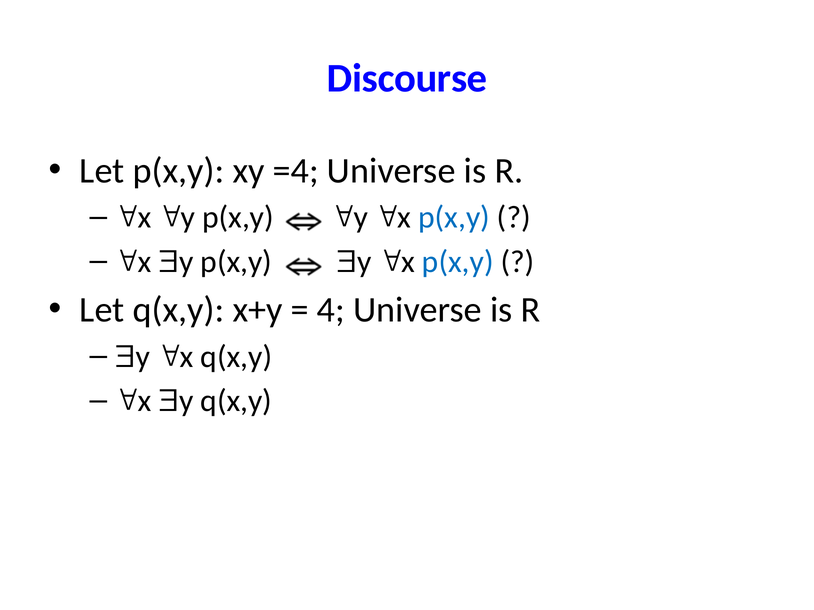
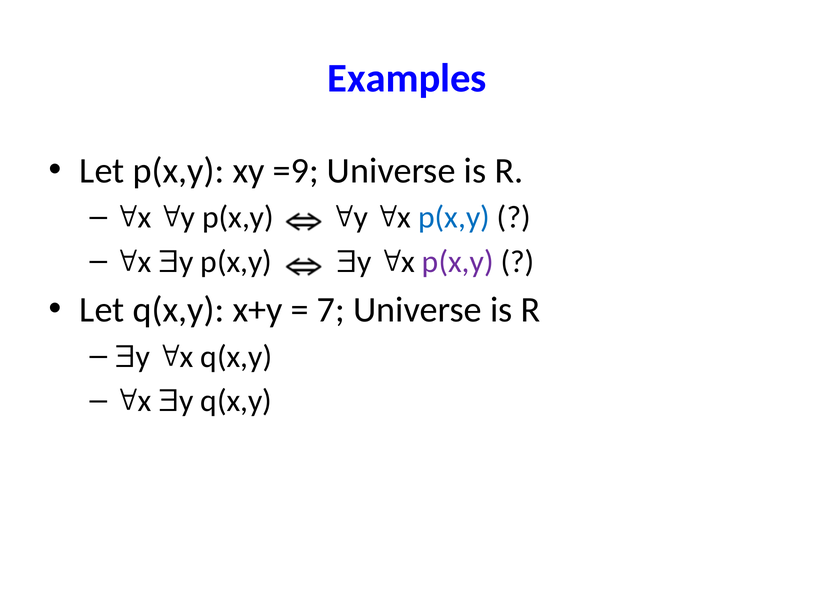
Discourse: Discourse -> Examples
=4: =4 -> =9
p(x,y at (458, 262) colour: blue -> purple
4: 4 -> 7
